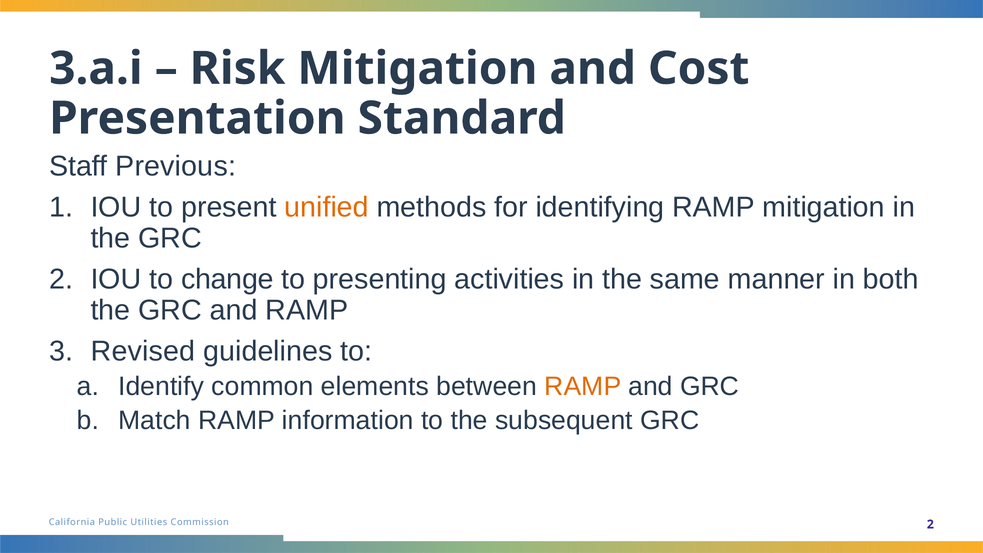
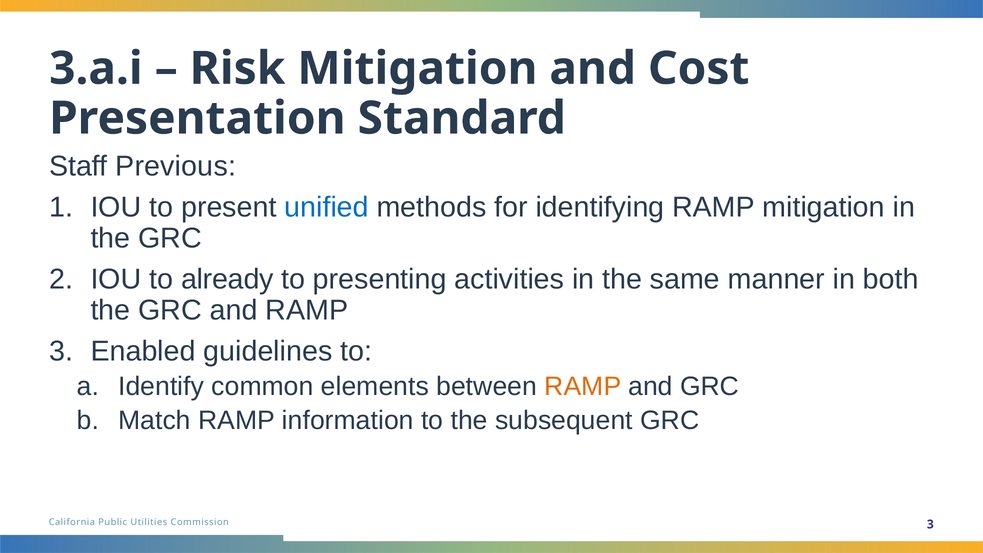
unified colour: orange -> blue
change: change -> already
Revised: Revised -> Enabled
2 at (930, 524): 2 -> 3
